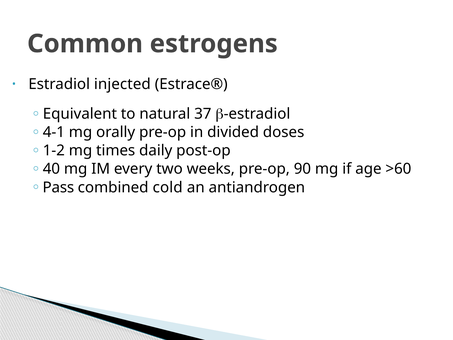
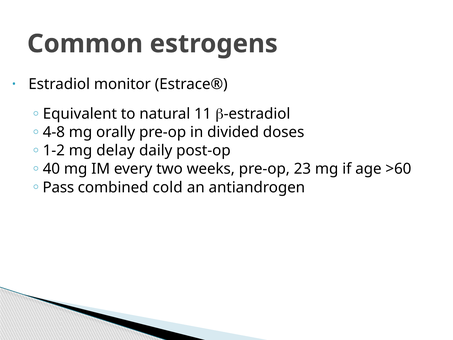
injected: injected -> monitor
37: 37 -> 11
4-1: 4-1 -> 4-8
times: times -> delay
90: 90 -> 23
